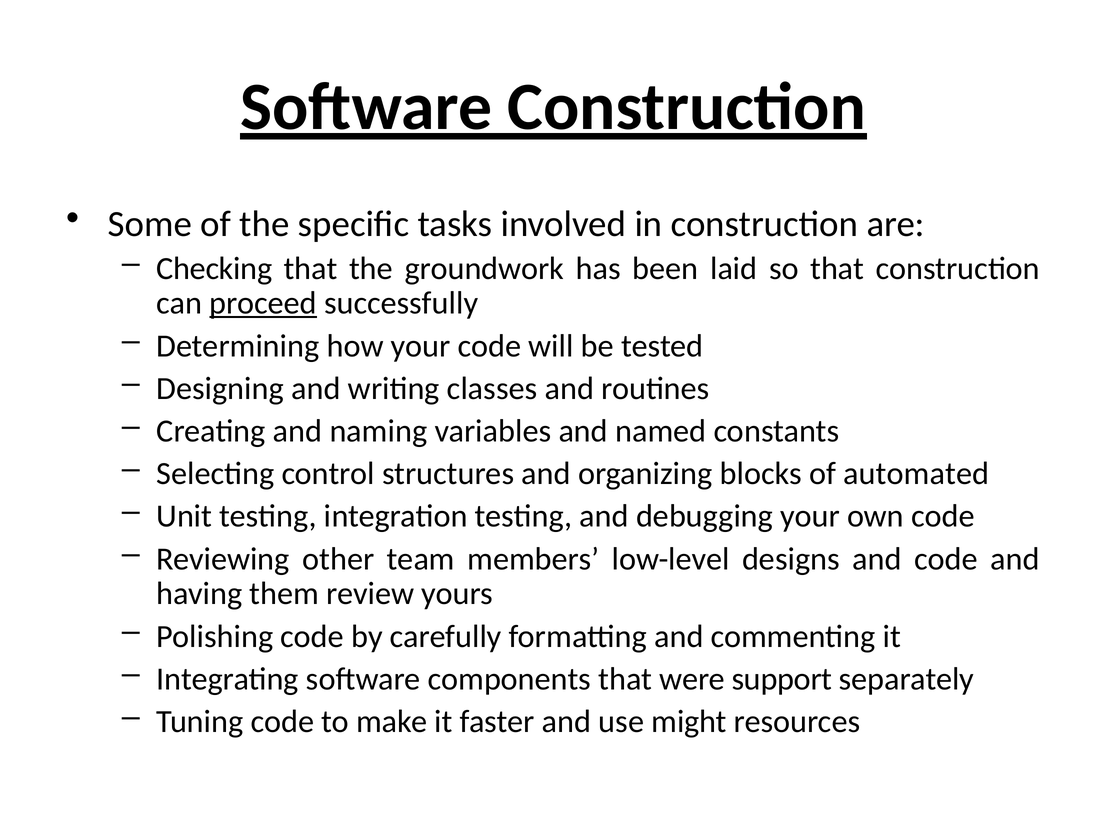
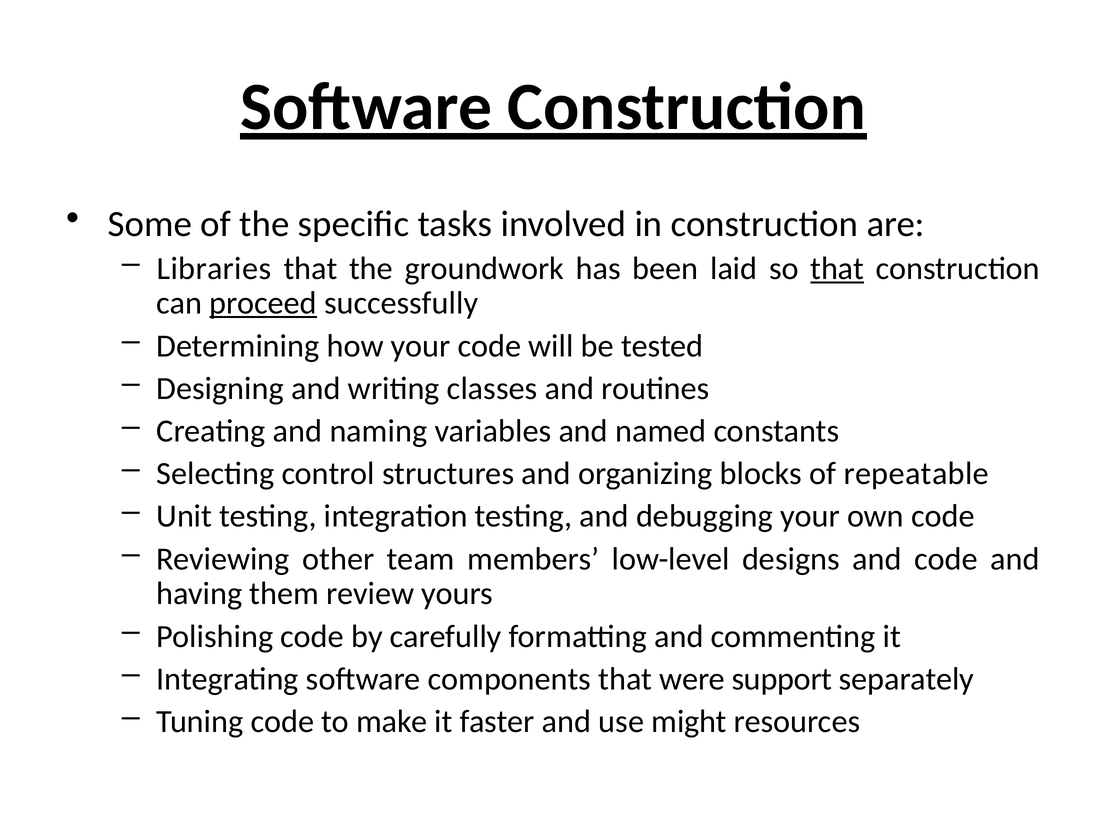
Checking: Checking -> Libraries
that at (837, 268) underline: none -> present
automated: automated -> repeatable
